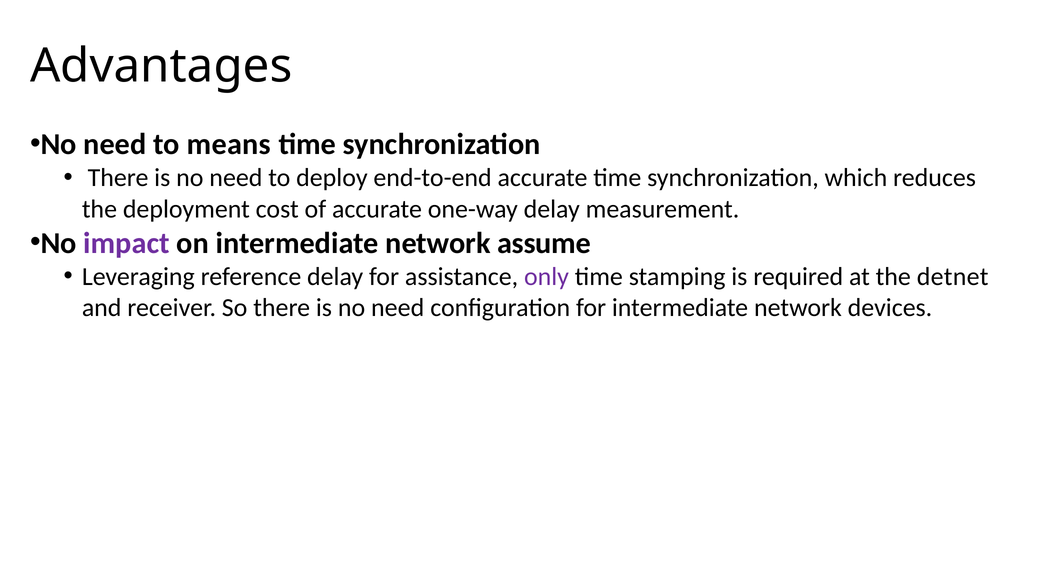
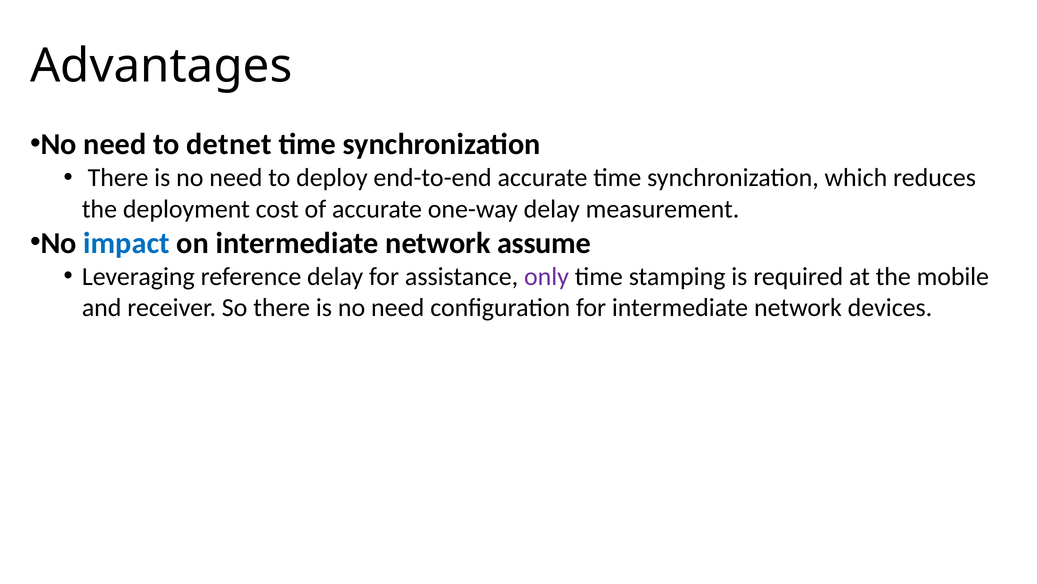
means: means -> detnet
impact colour: purple -> blue
detnet: detnet -> mobile
